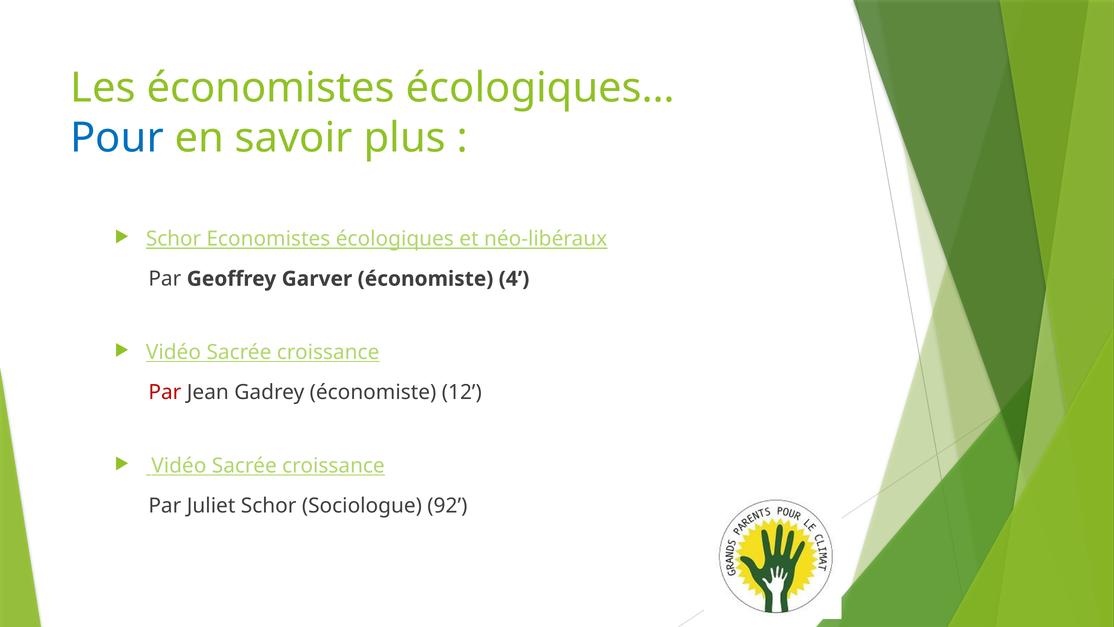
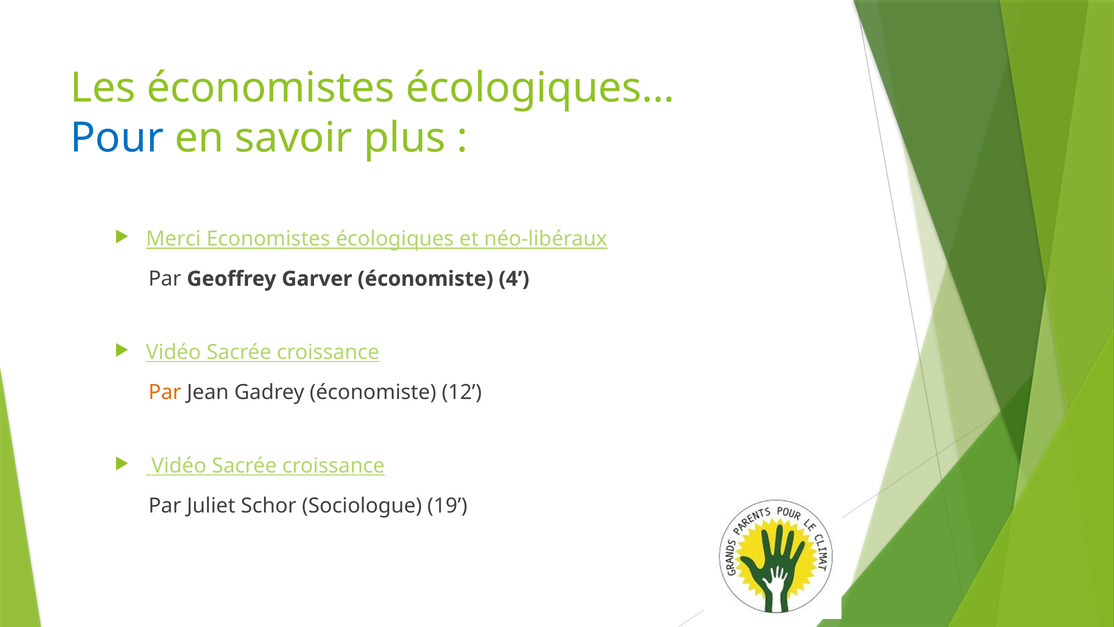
Schor at (174, 239): Schor -> Merci
Par at (165, 392) colour: red -> orange
92: 92 -> 19
